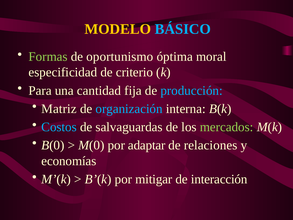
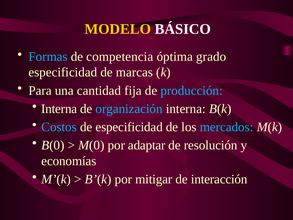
BÁSICO colour: light blue -> white
Formas colour: light green -> light blue
oportunismo: oportunismo -> competencia
moral: moral -> grado
criterio: criterio -> marcas
Matriz at (59, 109): Matriz -> Interna
de salvaguardas: salvaguardas -> especificidad
mercados colour: light green -> light blue
relaciones: relaciones -> resolución
